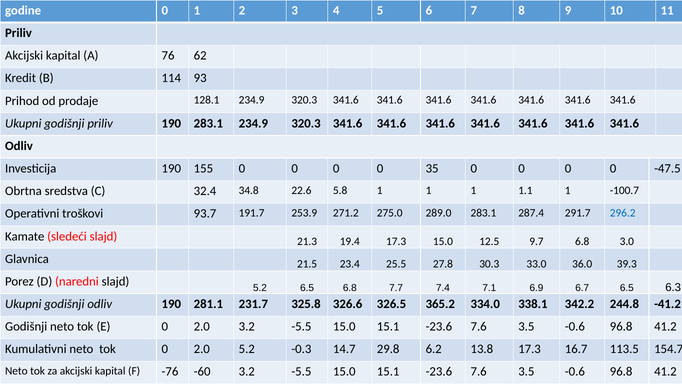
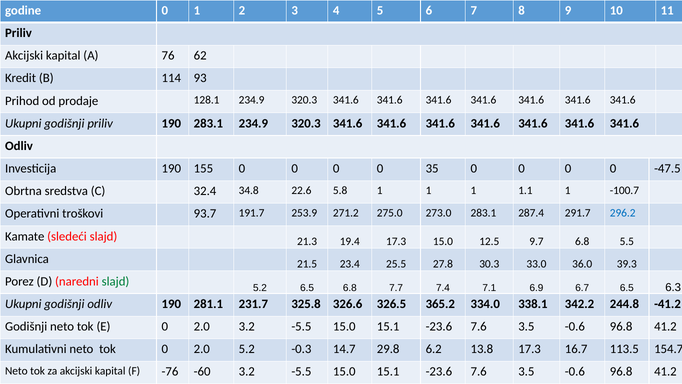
289.0: 289.0 -> 273.0
3.0: 3.0 -> 5.5
slajd at (115, 281) colour: black -> green
